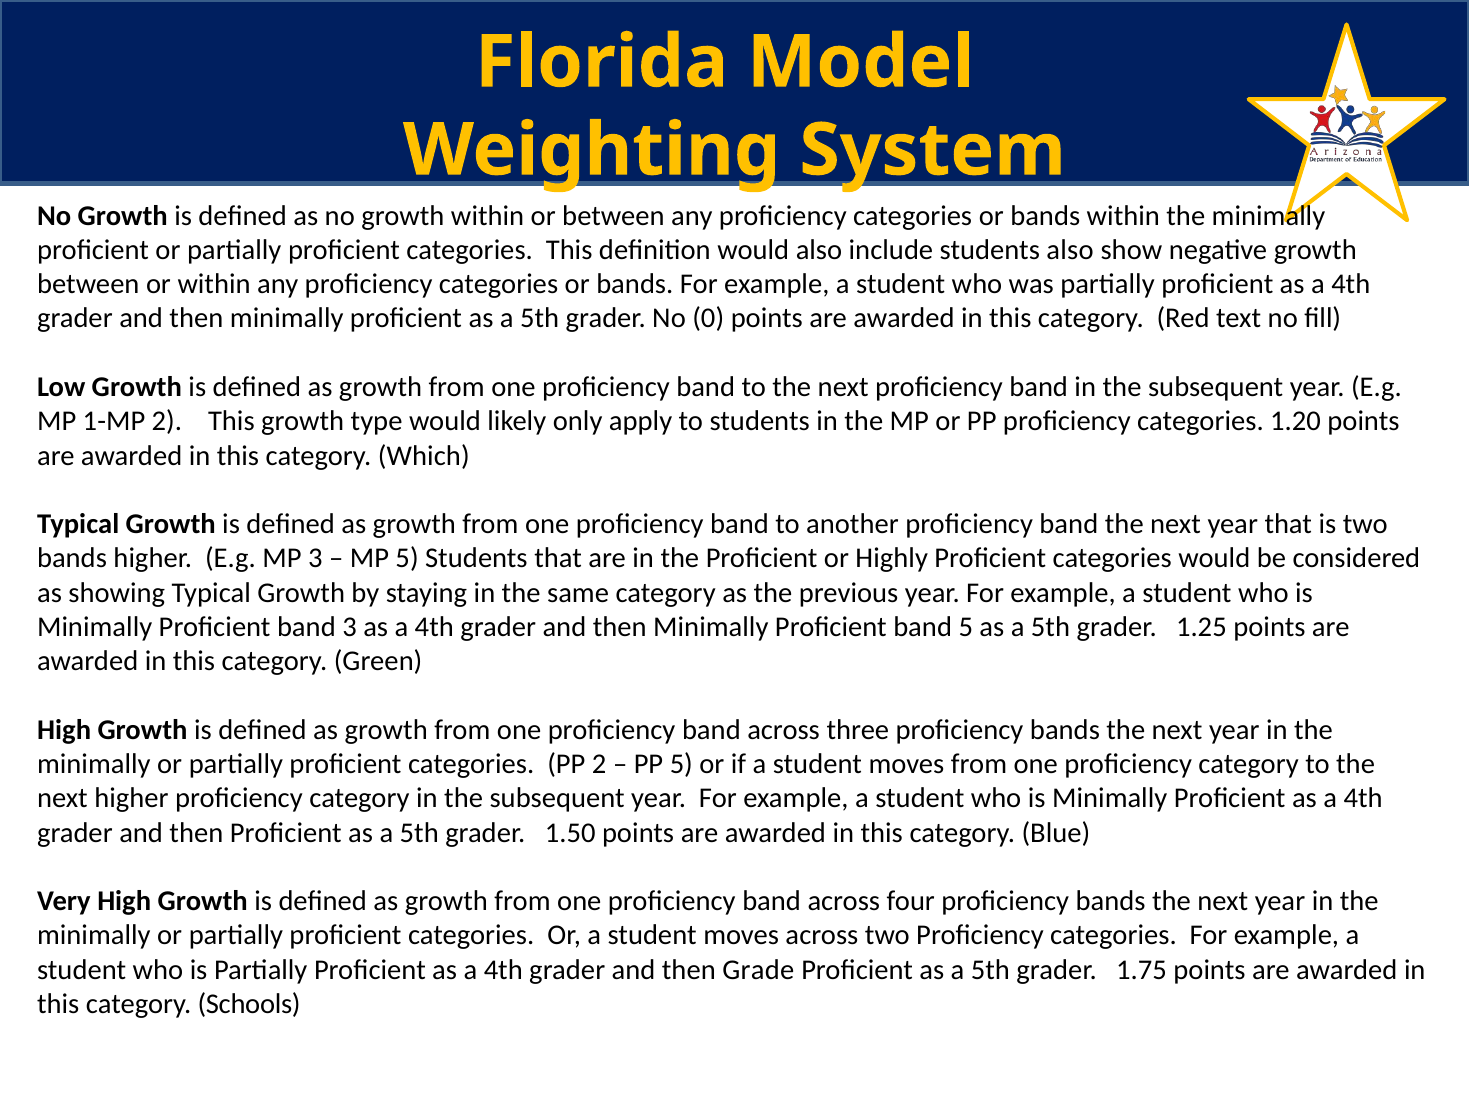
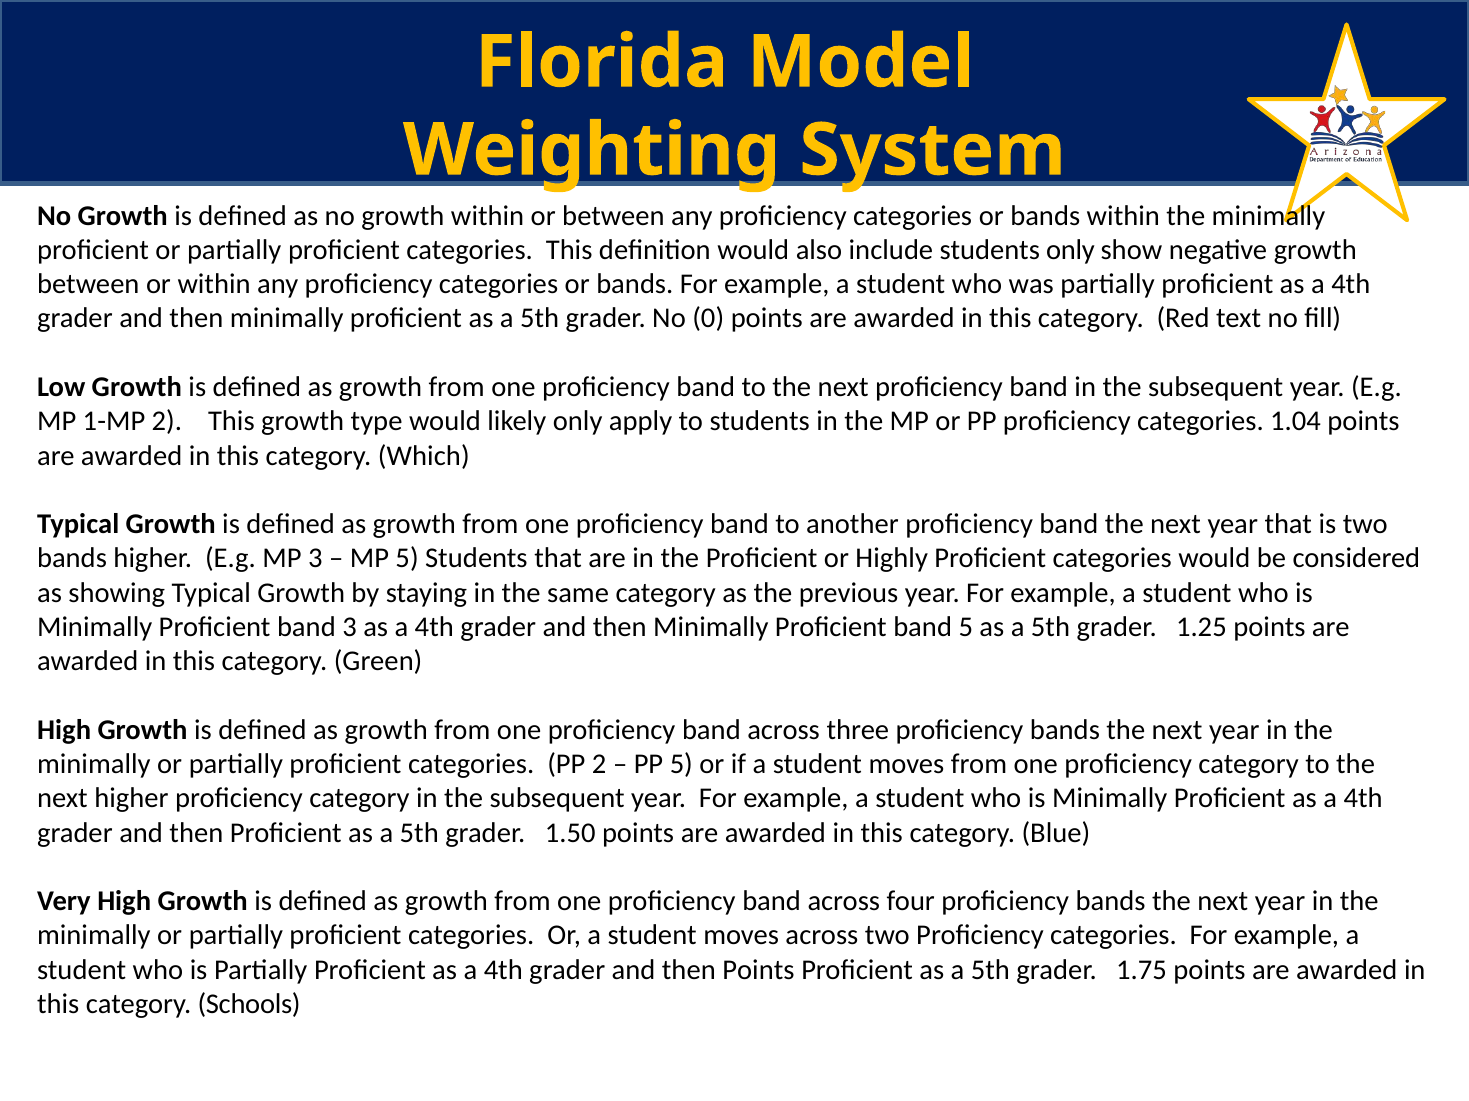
students also: also -> only
1.20: 1.20 -> 1.04
then Grade: Grade -> Points
